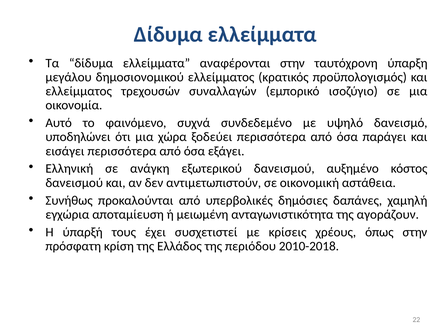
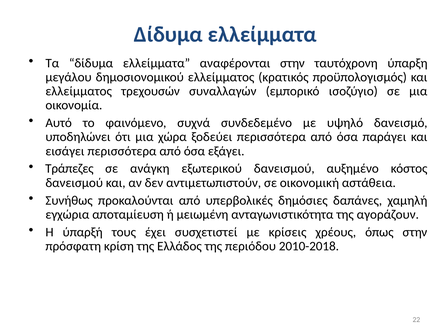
Ελληνική: Ελληνική -> Τράπεζες
